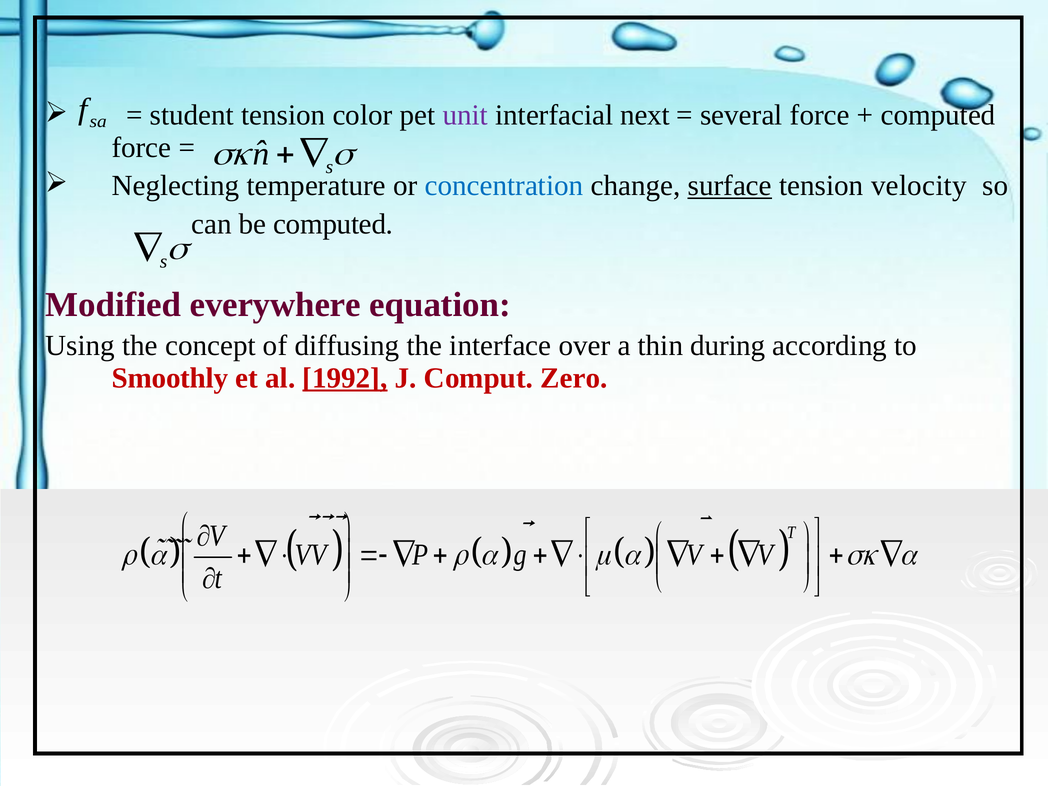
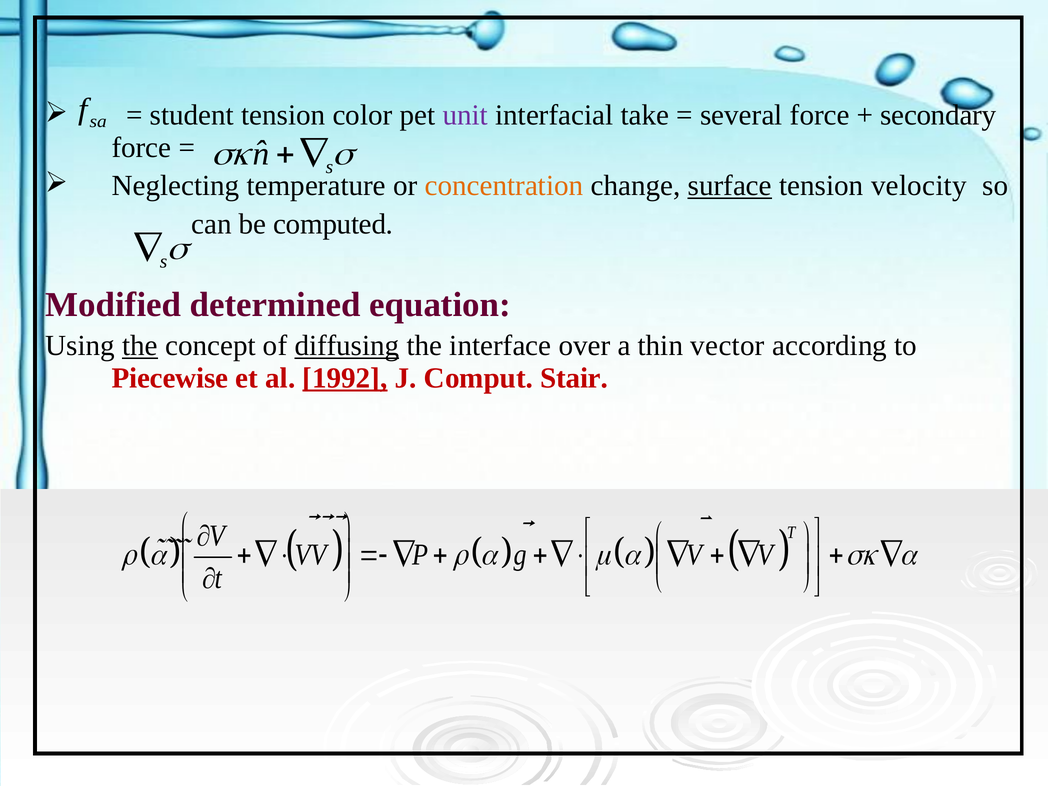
next: next -> take
computed at (938, 115): computed -> secondary
concentration colour: blue -> orange
everywhere: everywhere -> determined
the at (140, 346) underline: none -> present
diffusing underline: none -> present
during: during -> vector
Smoothly: Smoothly -> Piecewise
Zero: Zero -> Stair
